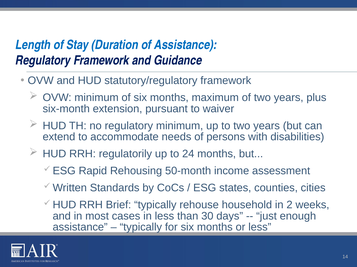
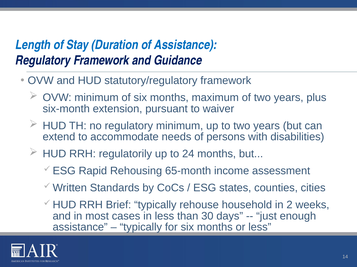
50-month: 50-month -> 65-month
